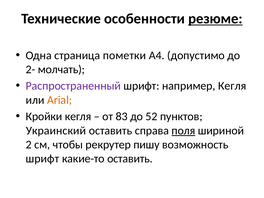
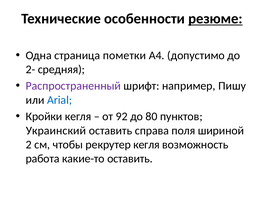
молчать: молчать -> средняя
например Кегля: Кегля -> Пишу
Arial colour: orange -> blue
83: 83 -> 92
52: 52 -> 80
поля underline: present -> none
рекрутер пишу: пишу -> кегля
шрифт at (42, 159): шрифт -> работа
